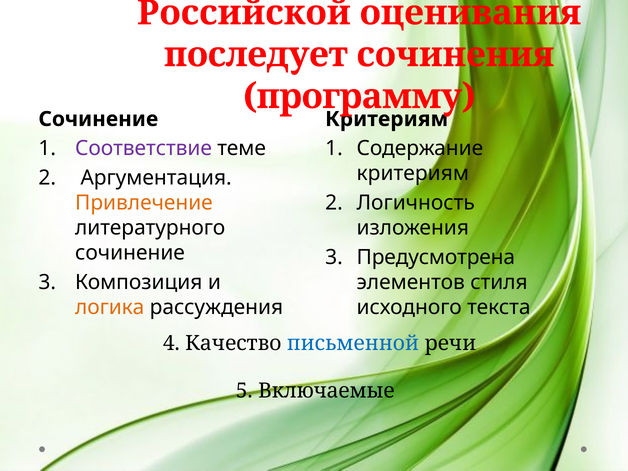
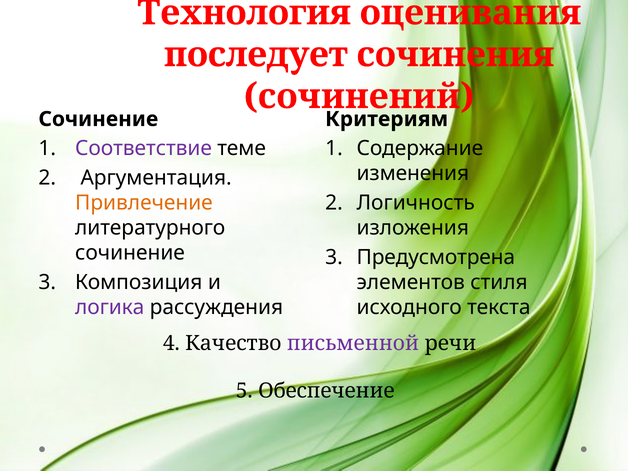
Российской: Российской -> Технология
программу: программу -> сочинений
критериям at (413, 174): критериям -> изменения
логика colour: orange -> purple
письменной colour: blue -> purple
Включаемые: Включаемые -> Обеспечение
